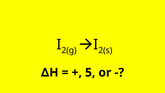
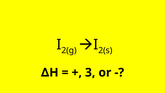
5: 5 -> 3
